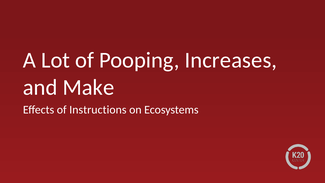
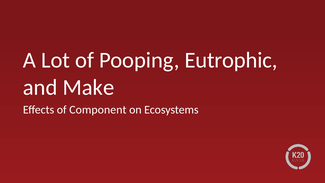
Increases: Increases -> Eutrophic
Instructions: Instructions -> Component
